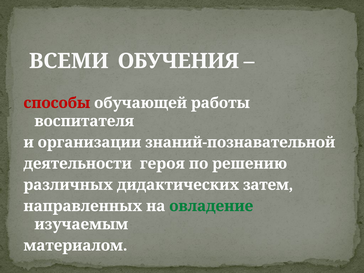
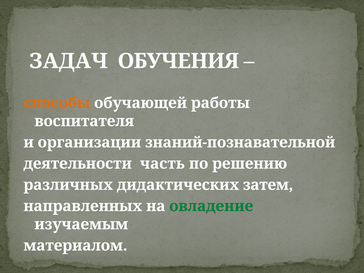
ВСЕМИ: ВСЕМИ -> ЗАДАЧ
способы colour: red -> orange
героя: героя -> часть
